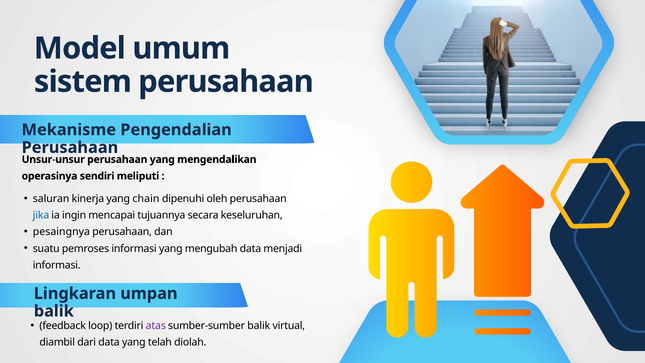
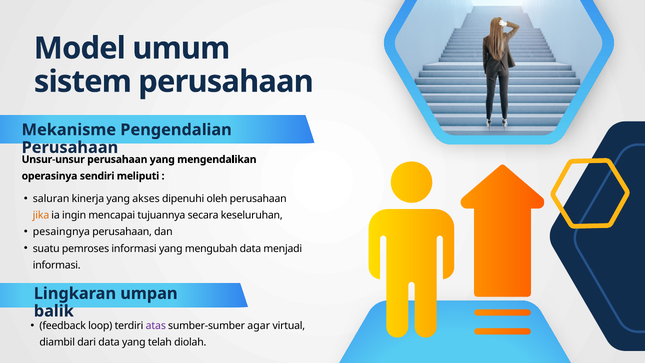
chain: chain -> akses
jika colour: blue -> orange
sumber-sumber balik: balik -> agar
